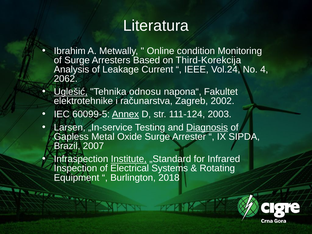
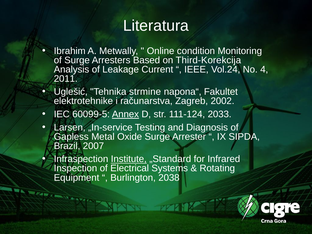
2062: 2062 -> 2011
Uglešić underline: present -> none
odnosu: odnosu -> strmine
2003: 2003 -> 2033
Diagnosis underline: present -> none
2018: 2018 -> 2038
